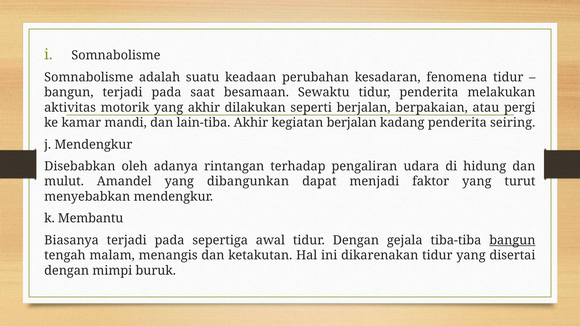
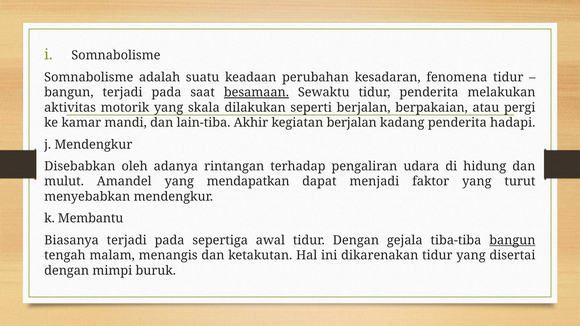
besamaan underline: none -> present
yang akhir: akhir -> skala
seiring: seiring -> hadapi
dibangunkan: dibangunkan -> mendapatkan
